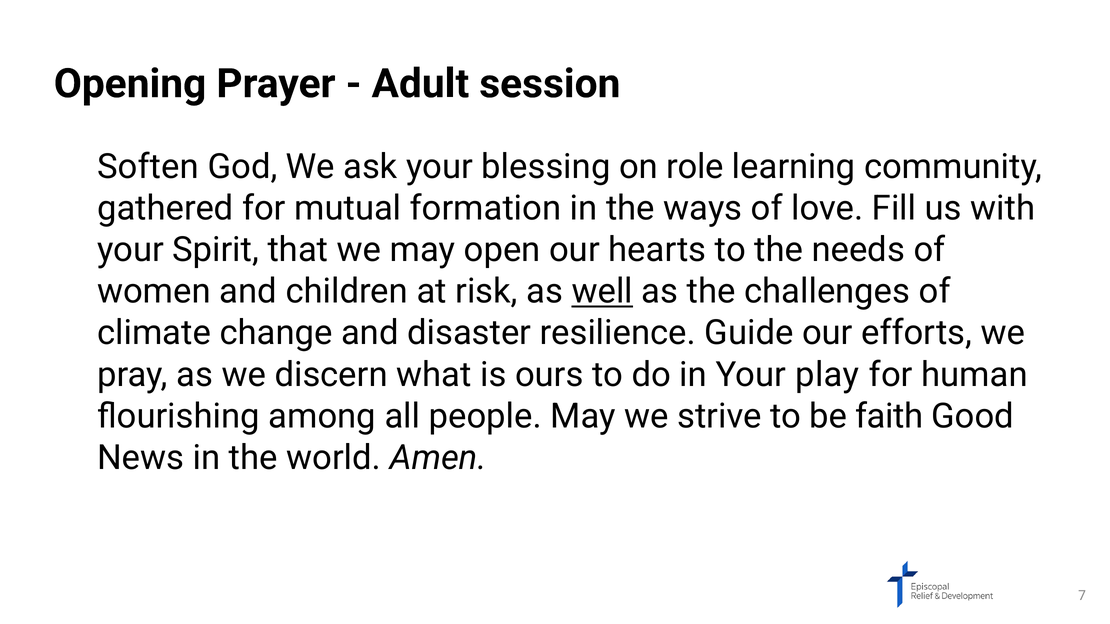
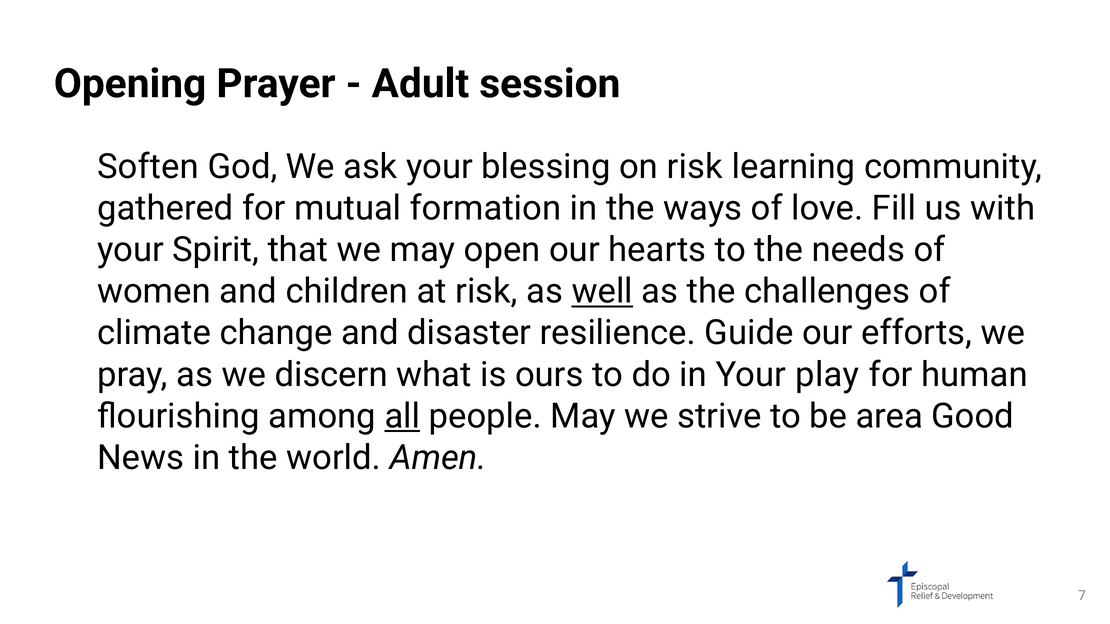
on role: role -> risk
all underline: none -> present
faith: faith -> area
